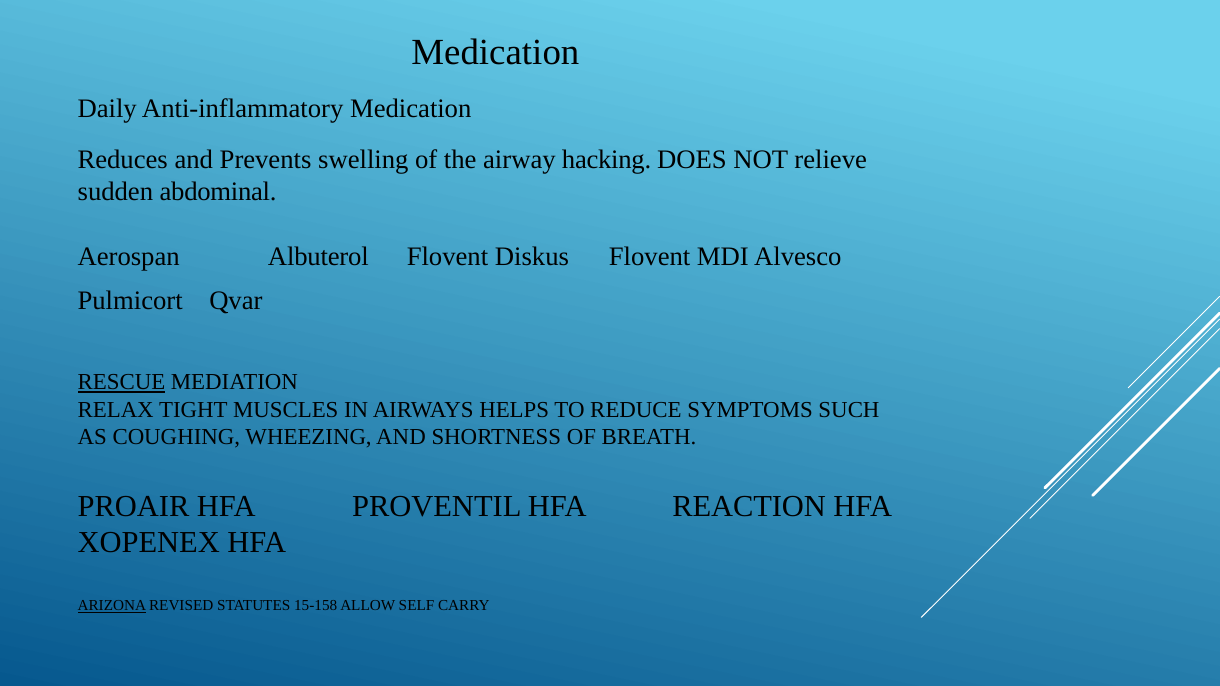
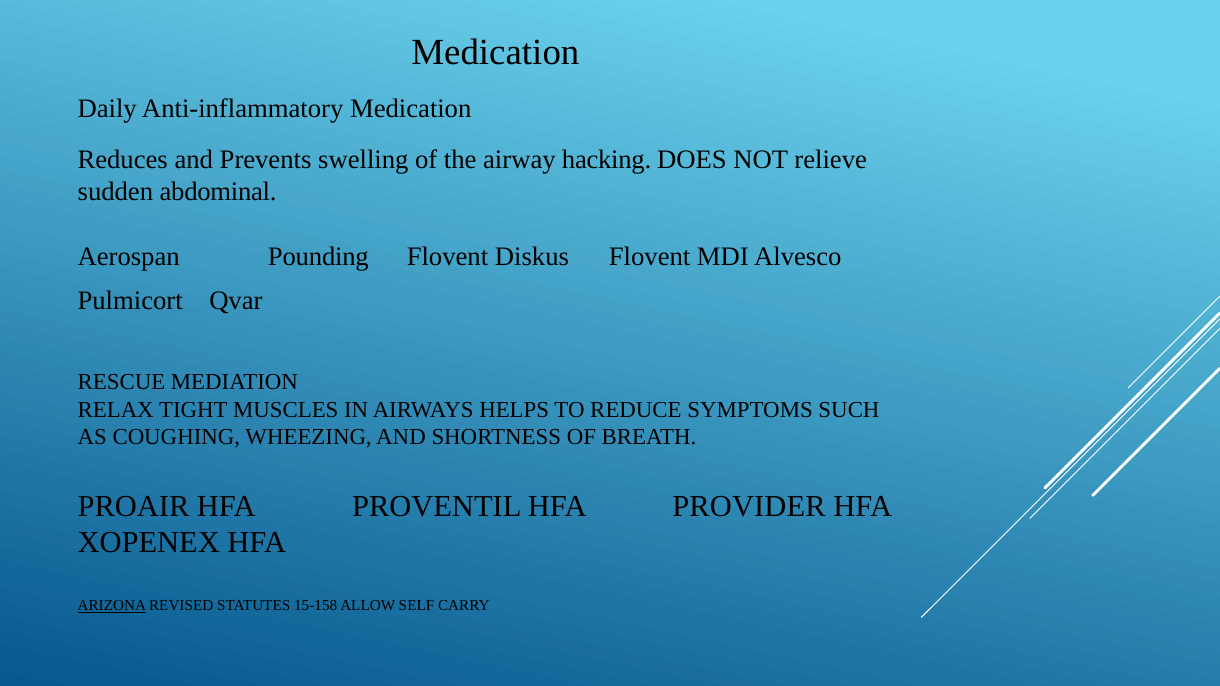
Albuterol: Albuterol -> Pounding
RESCUE underline: present -> none
REACTION: REACTION -> PROVIDER
